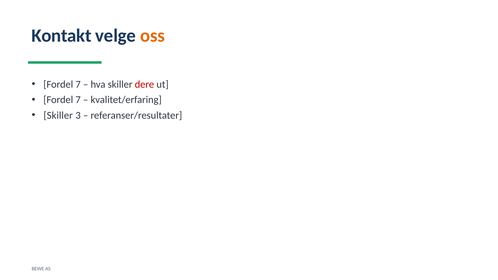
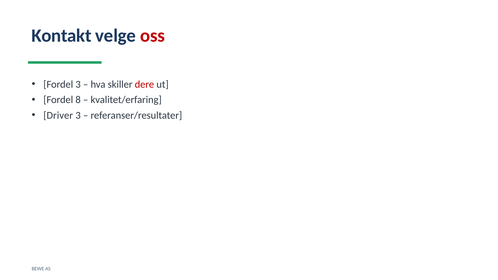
oss colour: orange -> red
7 at (78, 84): 7 -> 3
7 at (78, 100): 7 -> 8
Skiller at (58, 115): Skiller -> Driver
